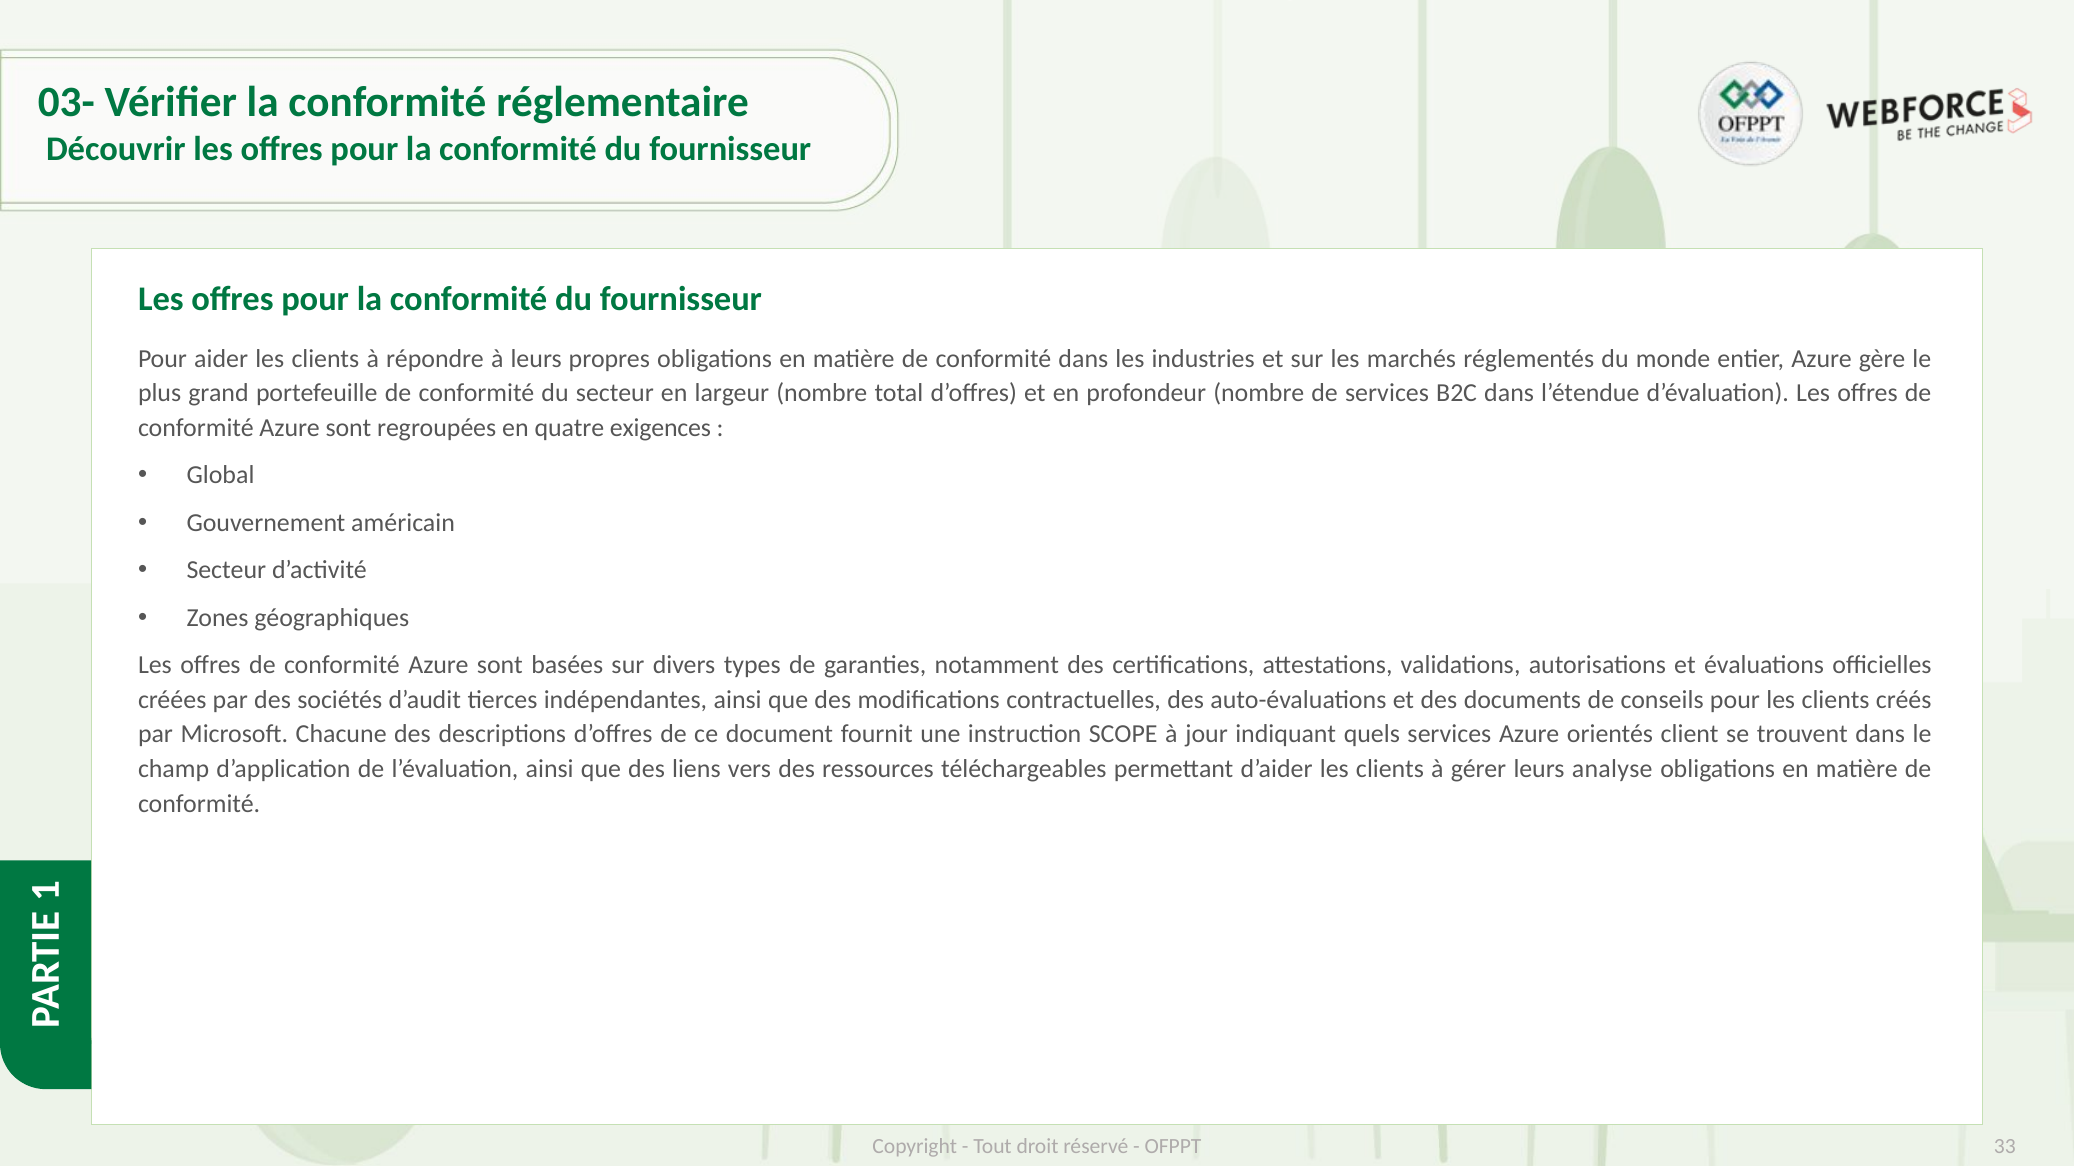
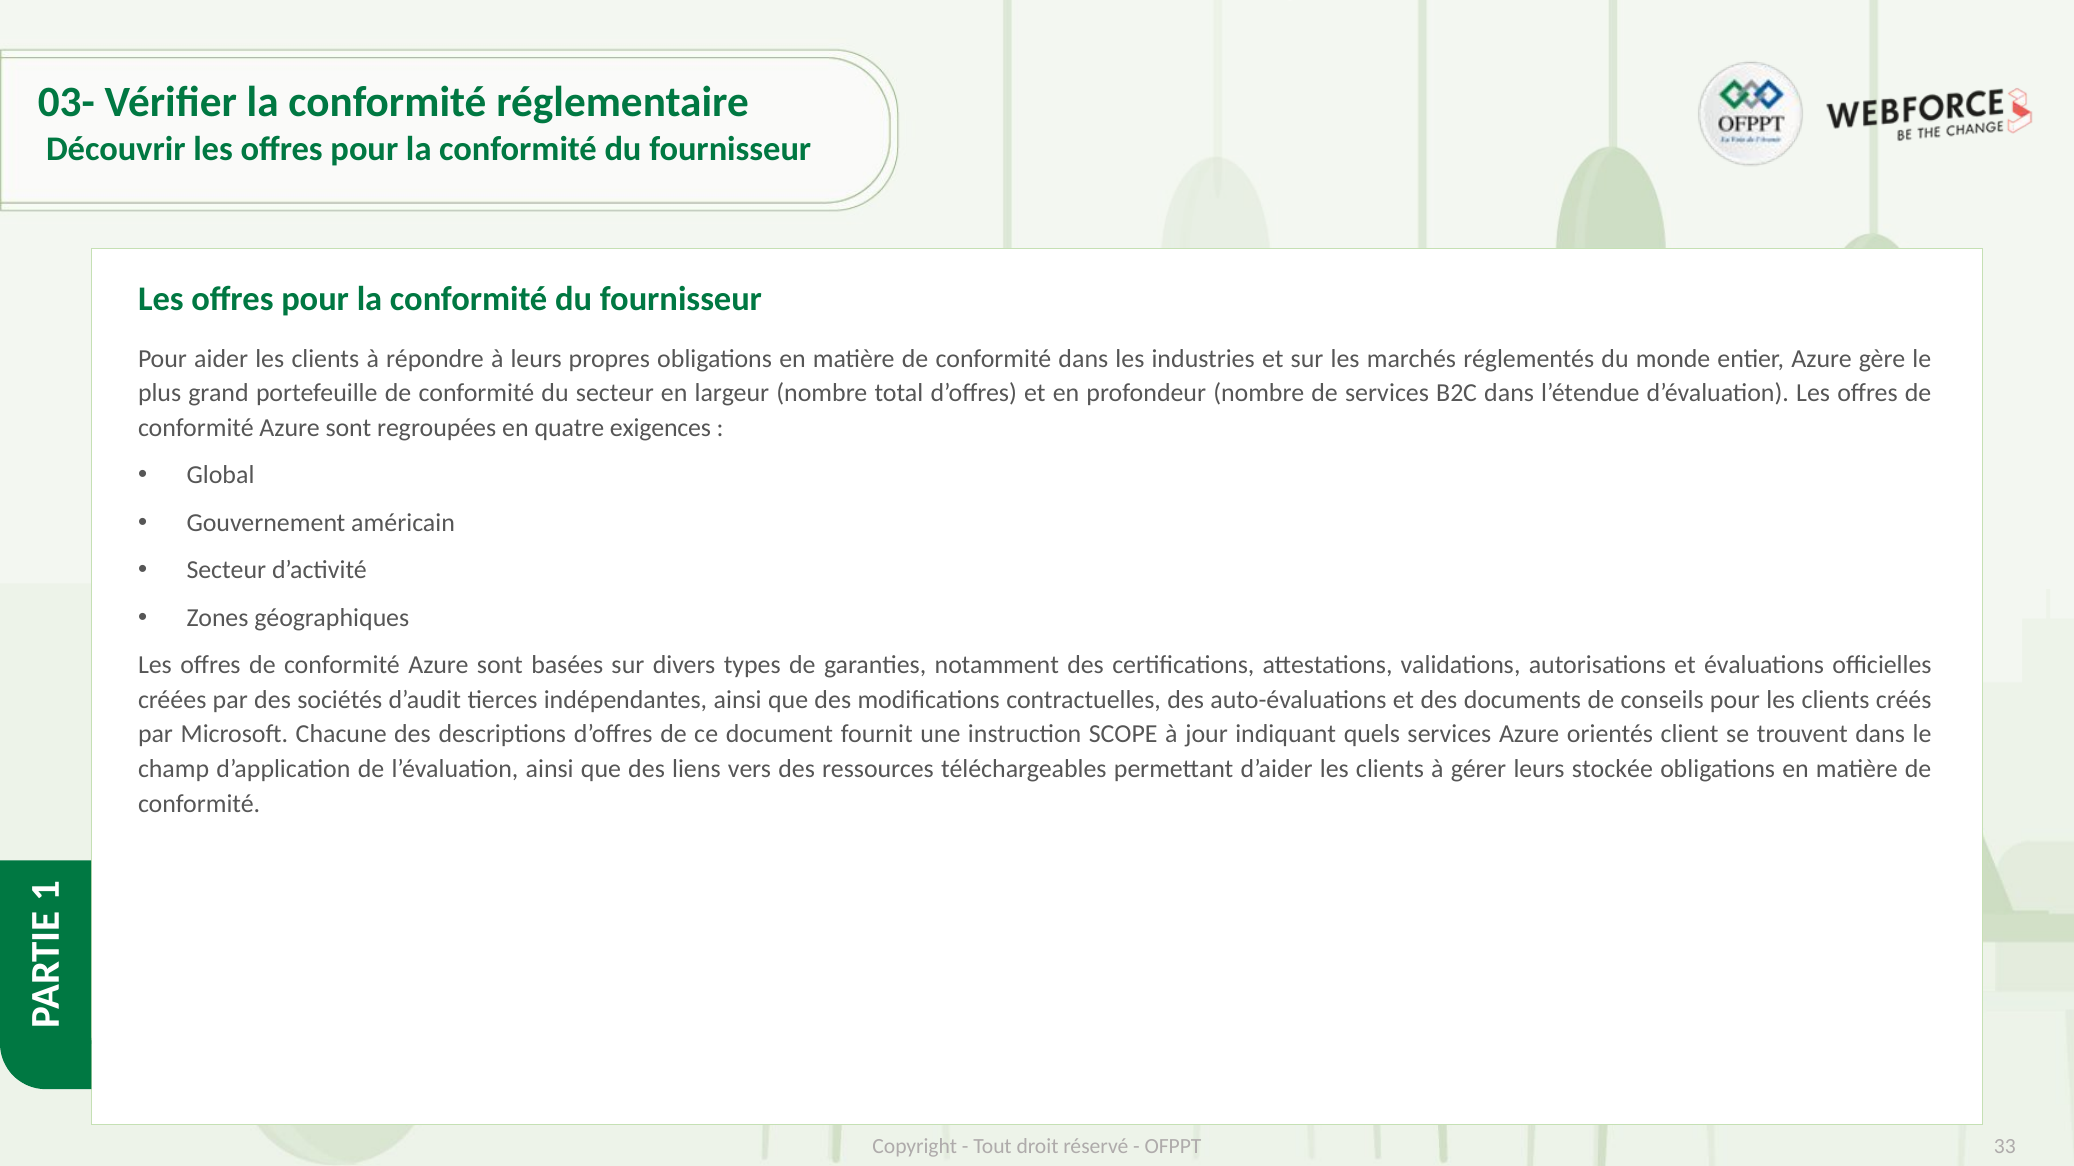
analyse: analyse -> stockée
